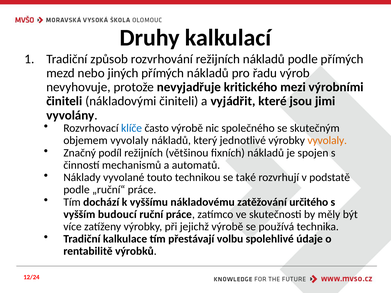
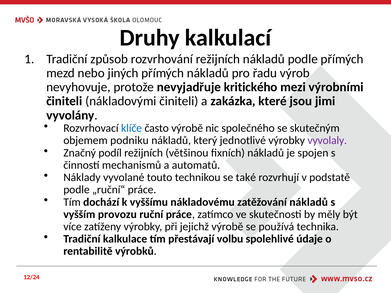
vyjádřit: vyjádřit -> zakázka
objemem vyvolaly: vyvolaly -> podniku
vyvolaly at (327, 141) colour: orange -> purple
zatěžování určitého: určitého -> nákladů
budoucí: budoucí -> provozu
